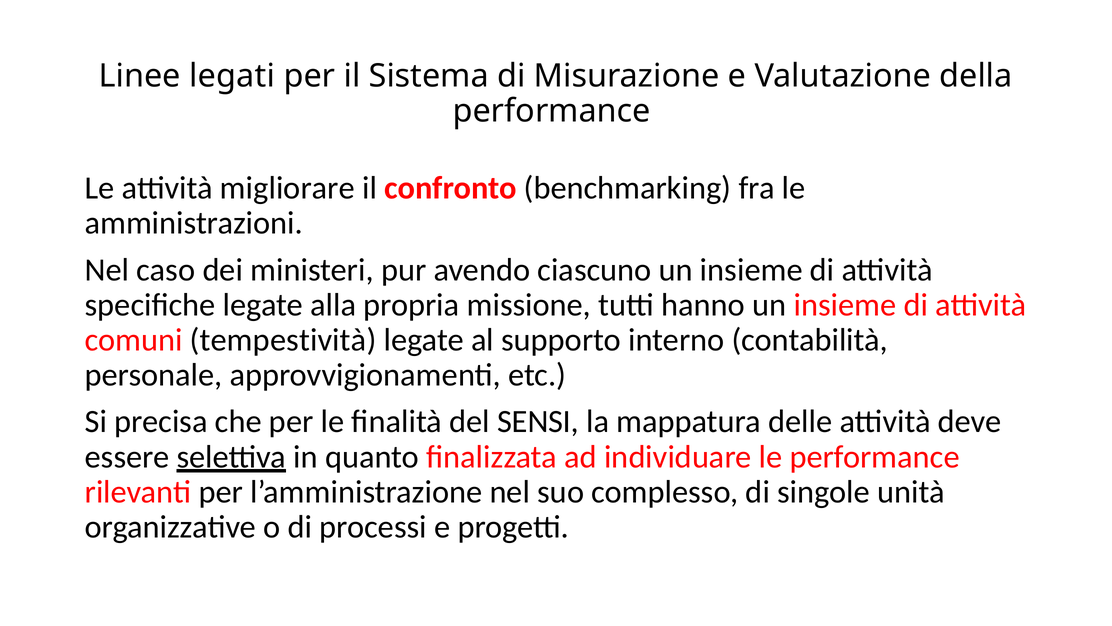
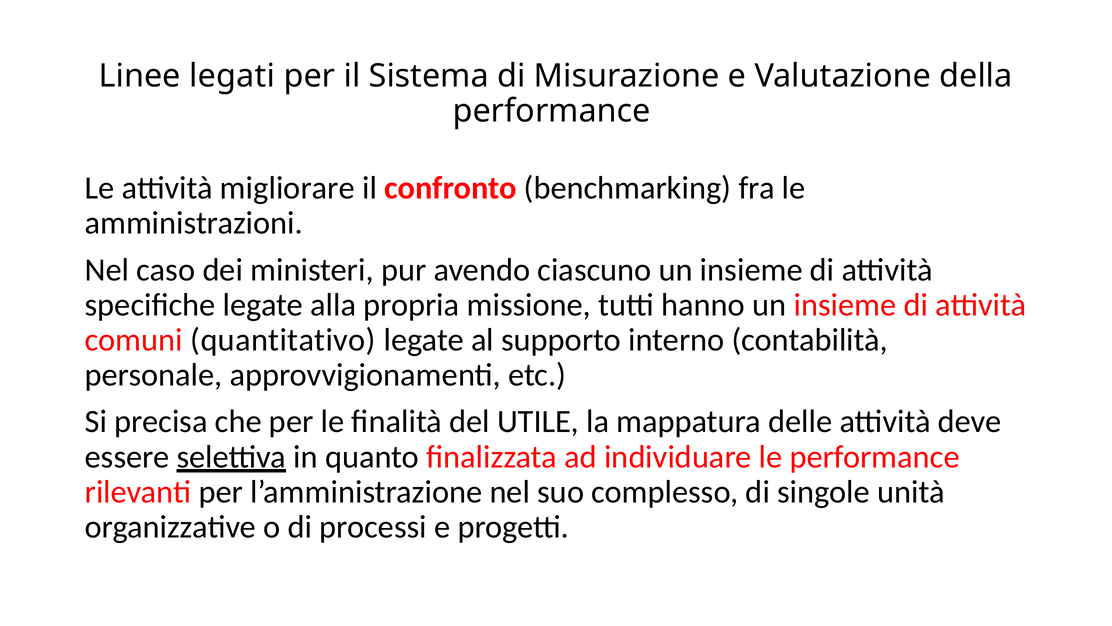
tempestività: tempestività -> quantitativo
SENSI: SENSI -> UTILE
